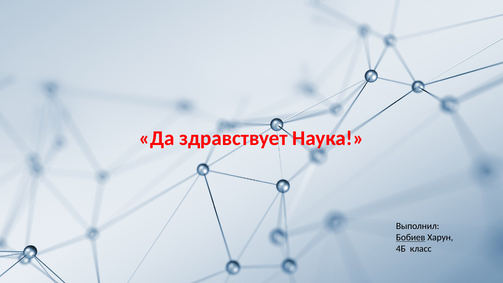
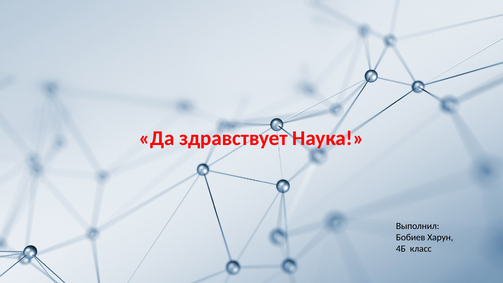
Бобиев underline: present -> none
